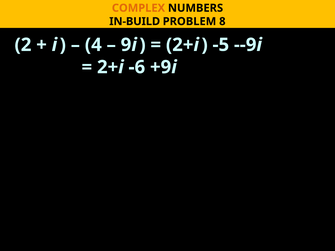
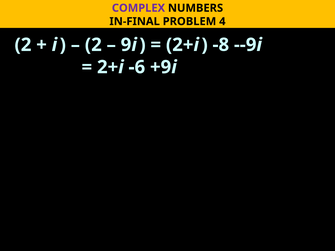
COMPLEX colour: orange -> purple
IN-BUILD: IN-BUILD -> IN-FINAL
8: 8 -> 4
4 at (93, 45): 4 -> 2
-5: -5 -> -8
